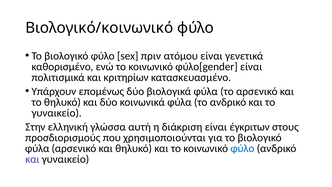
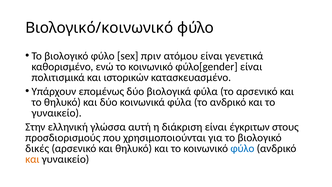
κριτηρίων: κριτηρίων -> ιστορικών
φύλα at (37, 148): φύλα -> δικές
και at (32, 159) colour: purple -> orange
